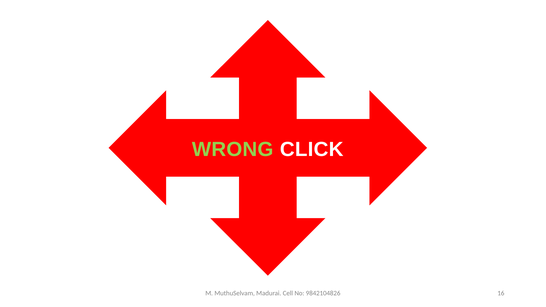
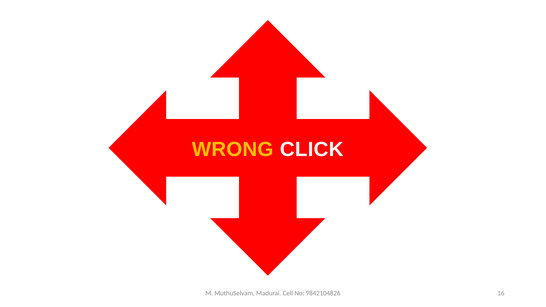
WRONG colour: light green -> yellow
